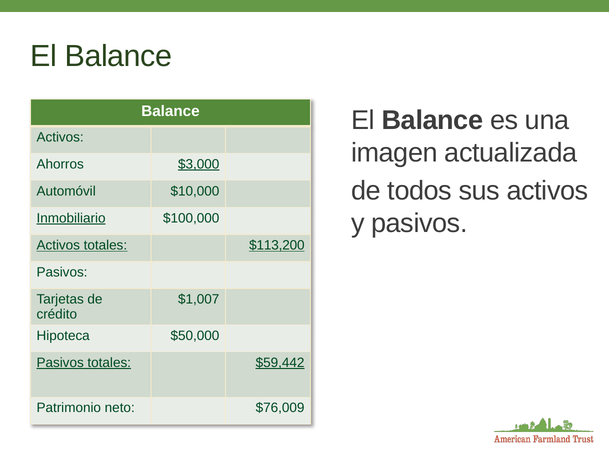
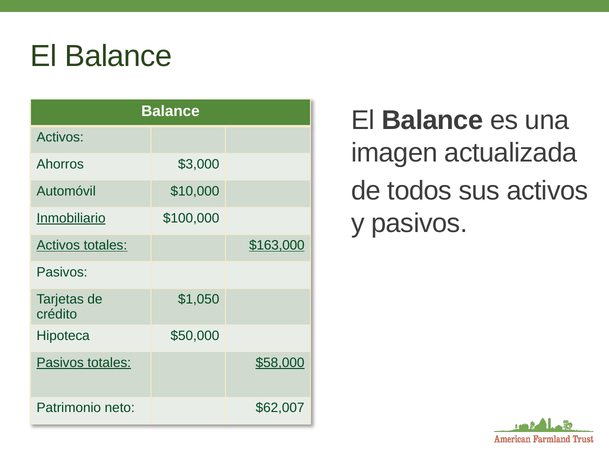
$3,000 underline: present -> none
$113,200: $113,200 -> $163,000
$1,007: $1,007 -> $1,050
$59,442: $59,442 -> $58,000
$76,009: $76,009 -> $62,007
